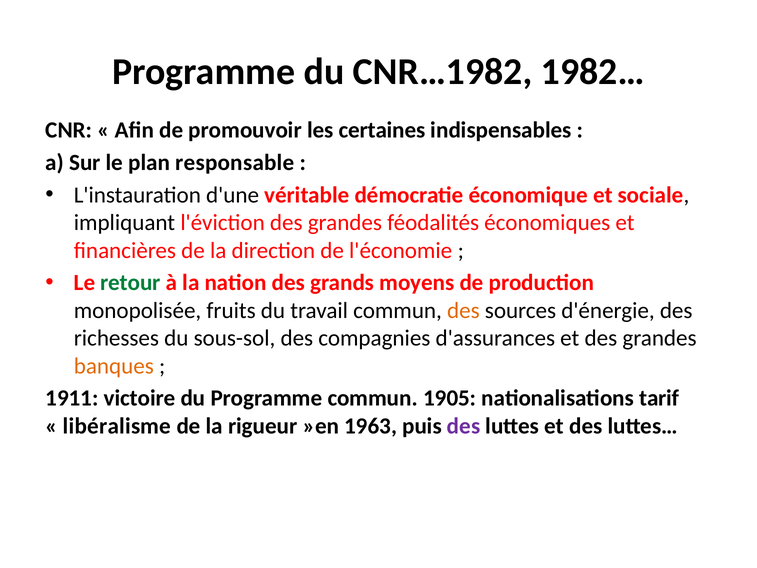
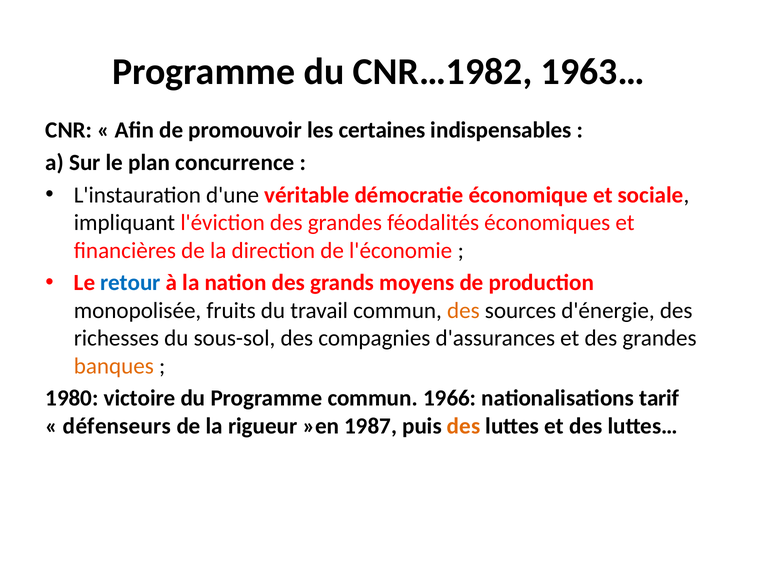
1982…: 1982… -> 1963…
responsable: responsable -> concurrence
retour colour: green -> blue
1911: 1911 -> 1980
1905: 1905 -> 1966
libéralisme: libéralisme -> défenseurs
1963: 1963 -> 1987
des at (464, 426) colour: purple -> orange
